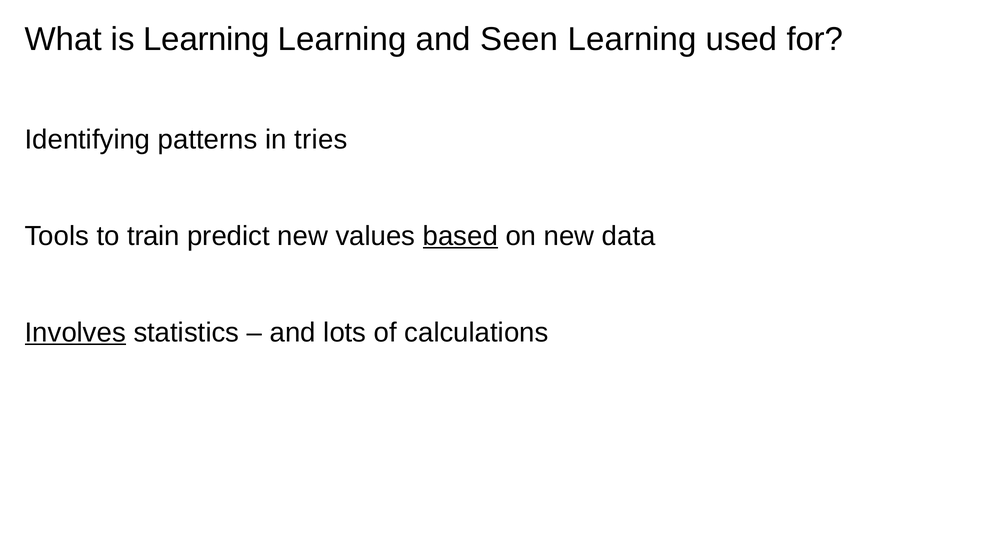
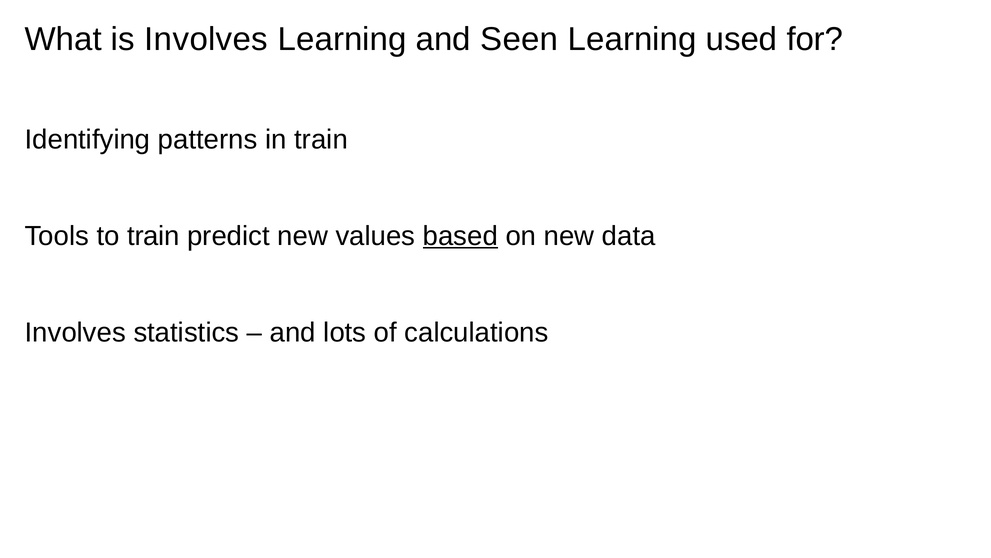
is Learning: Learning -> Involves
in tries: tries -> train
Involves at (75, 332) underline: present -> none
